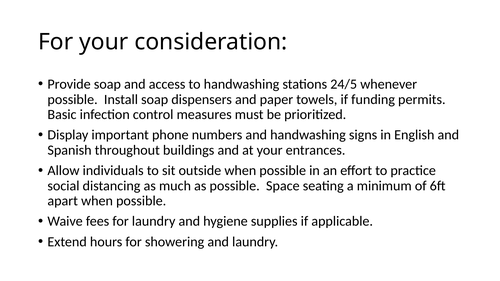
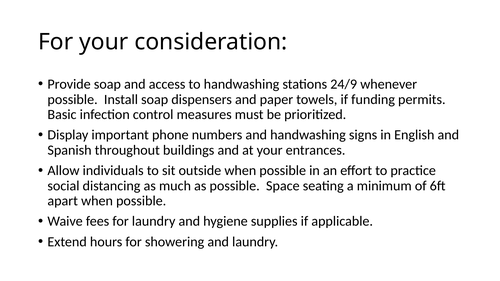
24/5: 24/5 -> 24/9
